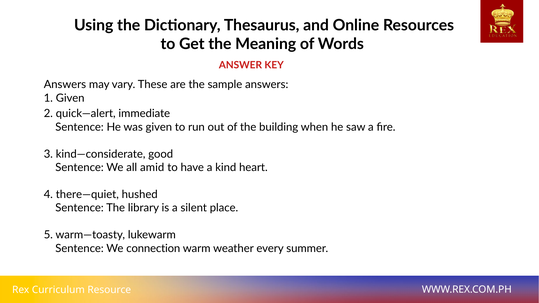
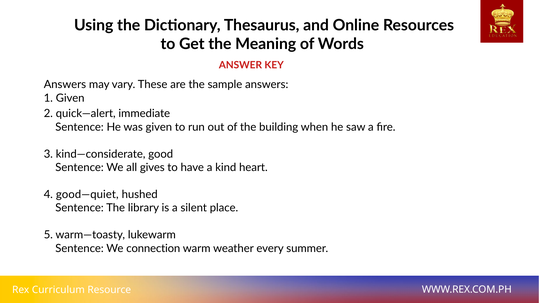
amid: amid -> gives
there―quiet: there―quiet -> good―quiet
